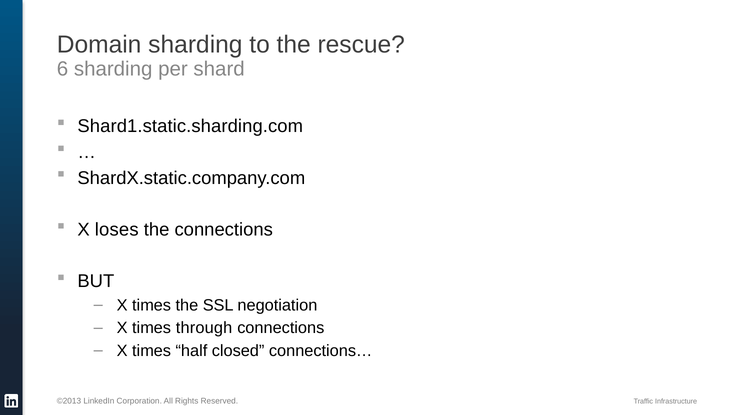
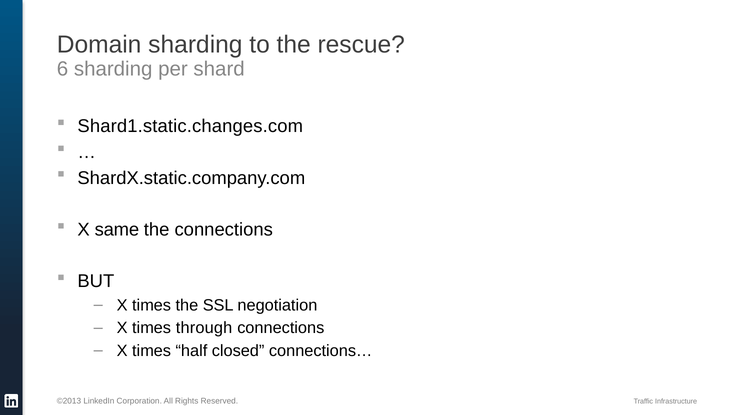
Shard1.static.sharding.com: Shard1.static.sharding.com -> Shard1.static.changes.com
loses: loses -> same
